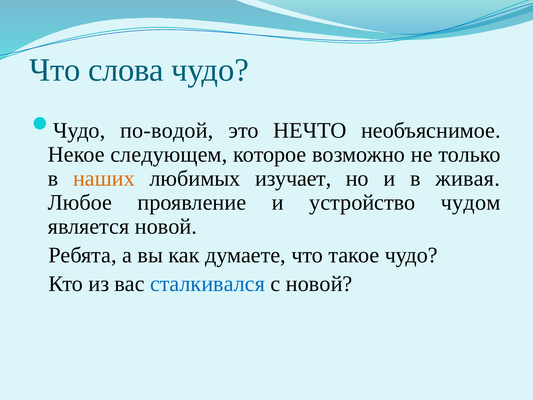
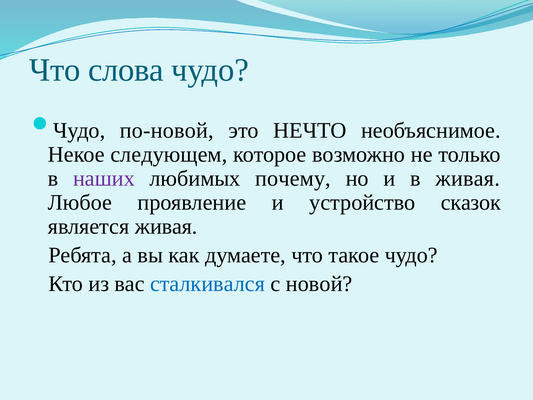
по-водой: по-водой -> по-новой
наших colour: orange -> purple
изучает: изучает -> почему
чудом: чудом -> сказок
является новой: новой -> живая
